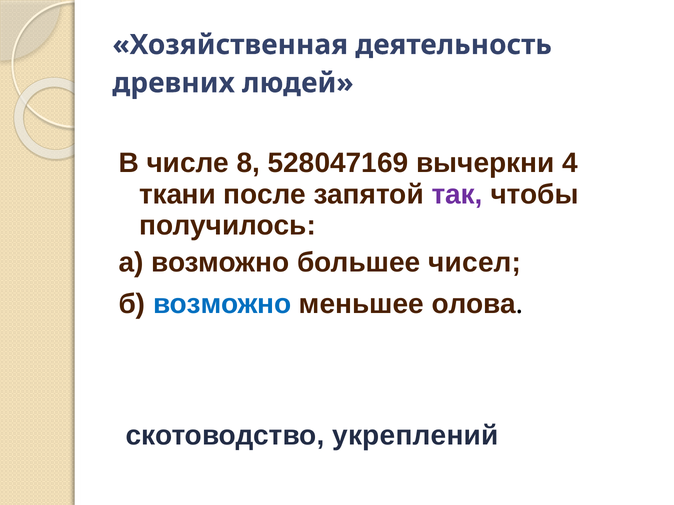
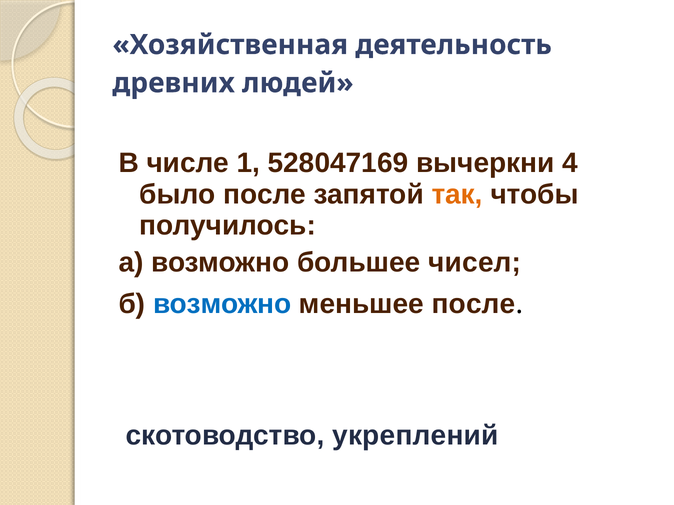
8: 8 -> 1
ткани: ткани -> было
так colour: purple -> orange
меньшее олова: олова -> после
